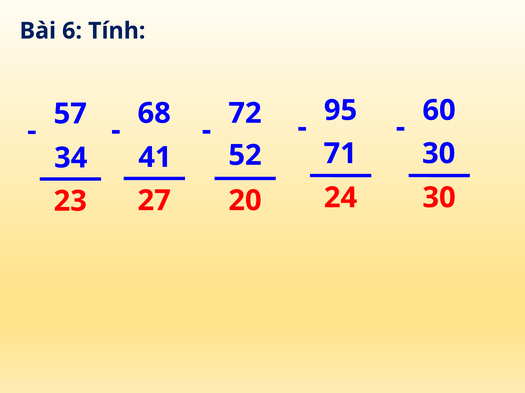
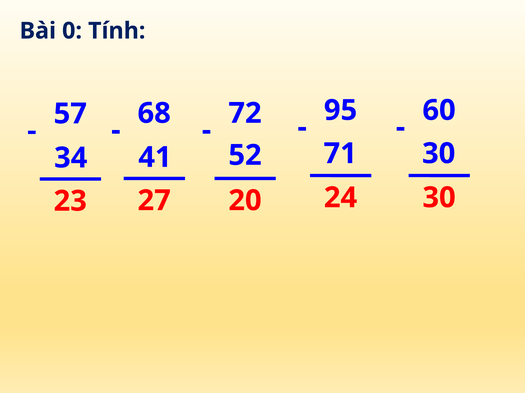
6: 6 -> 0
